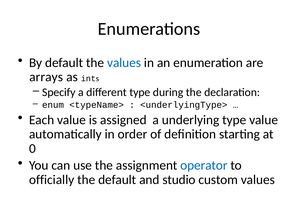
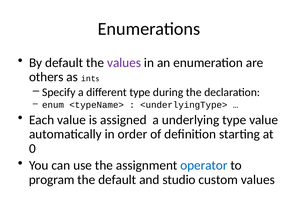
values at (124, 63) colour: blue -> purple
arrays: arrays -> others
officially: officially -> program
